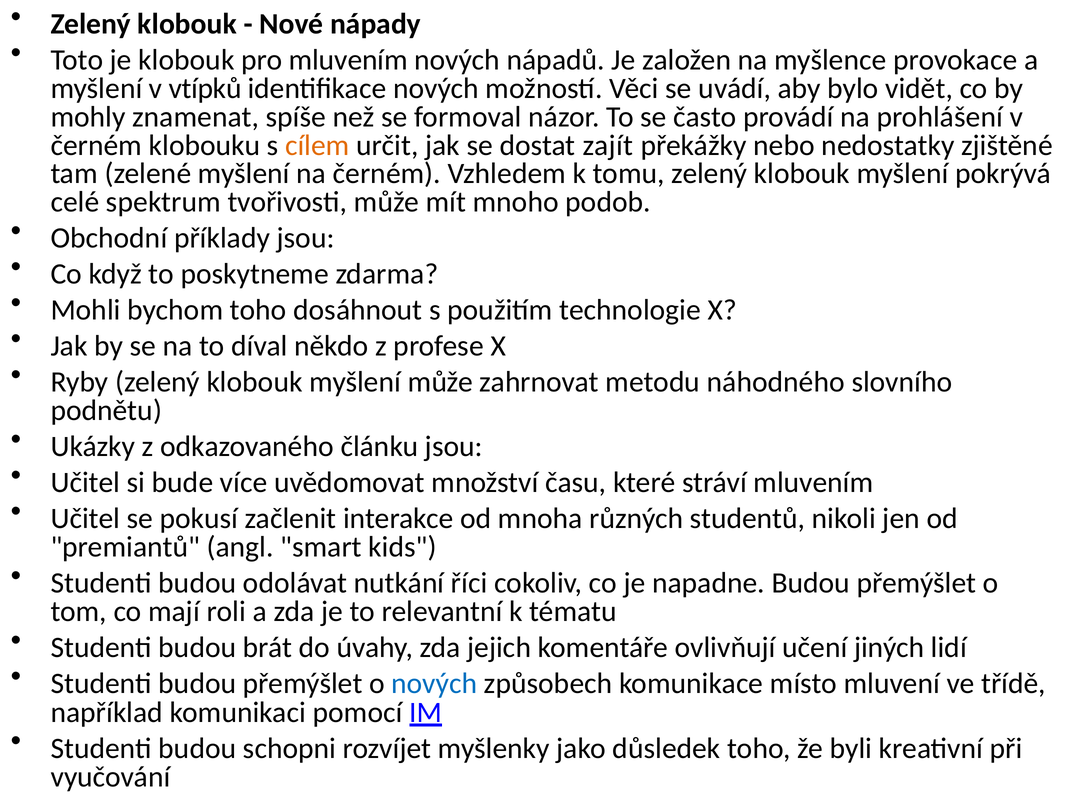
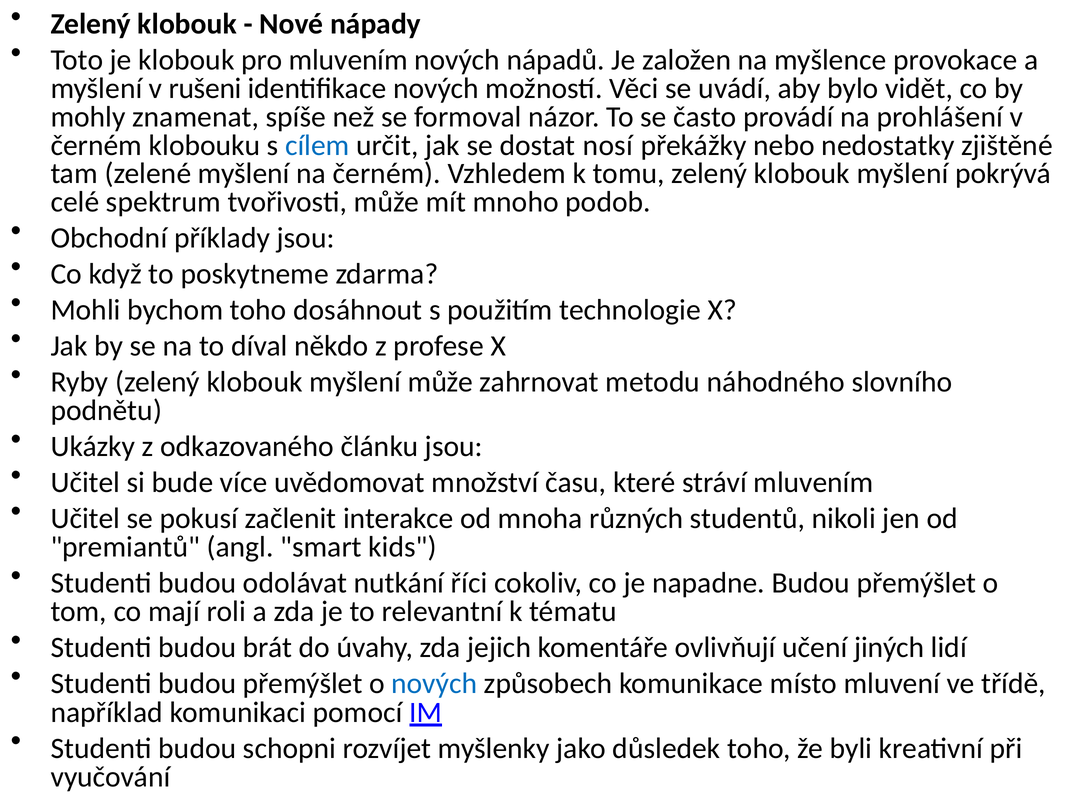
vtípků: vtípků -> rušeni
cílem colour: orange -> blue
zajít: zajít -> nosí
